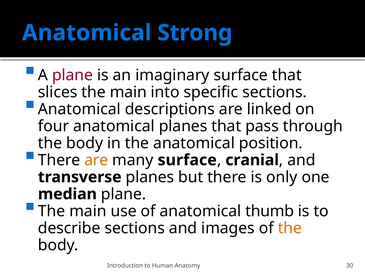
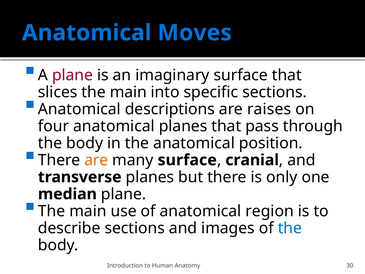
Strong: Strong -> Moves
linked: linked -> raises
thumb: thumb -> region
the at (290, 228) colour: orange -> blue
